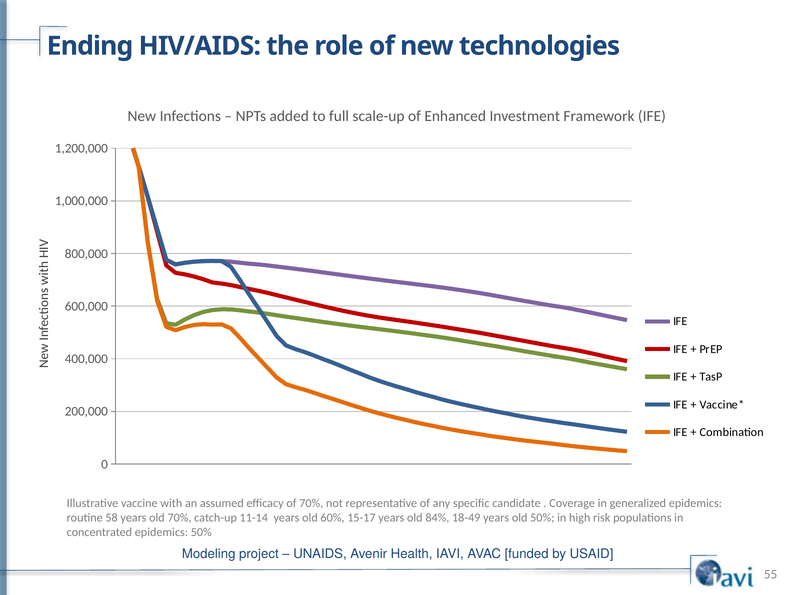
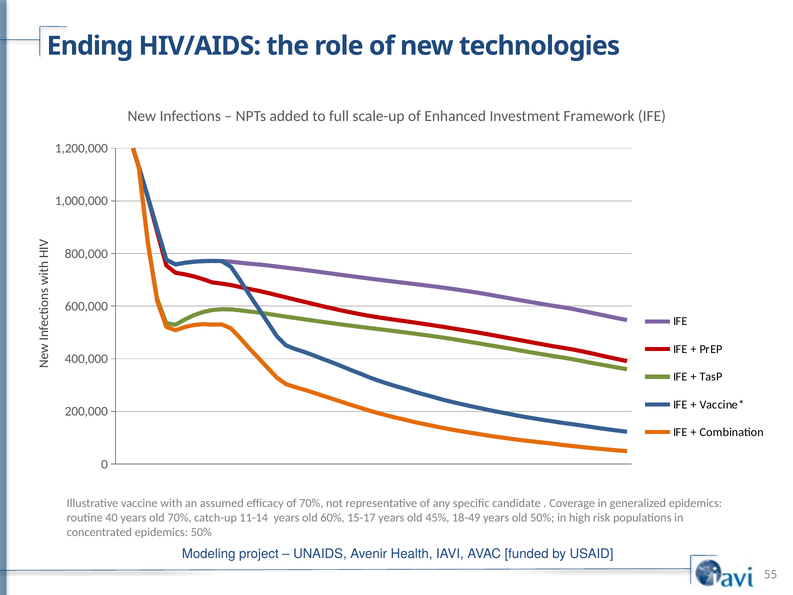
58: 58 -> 40
84%: 84% -> 45%
